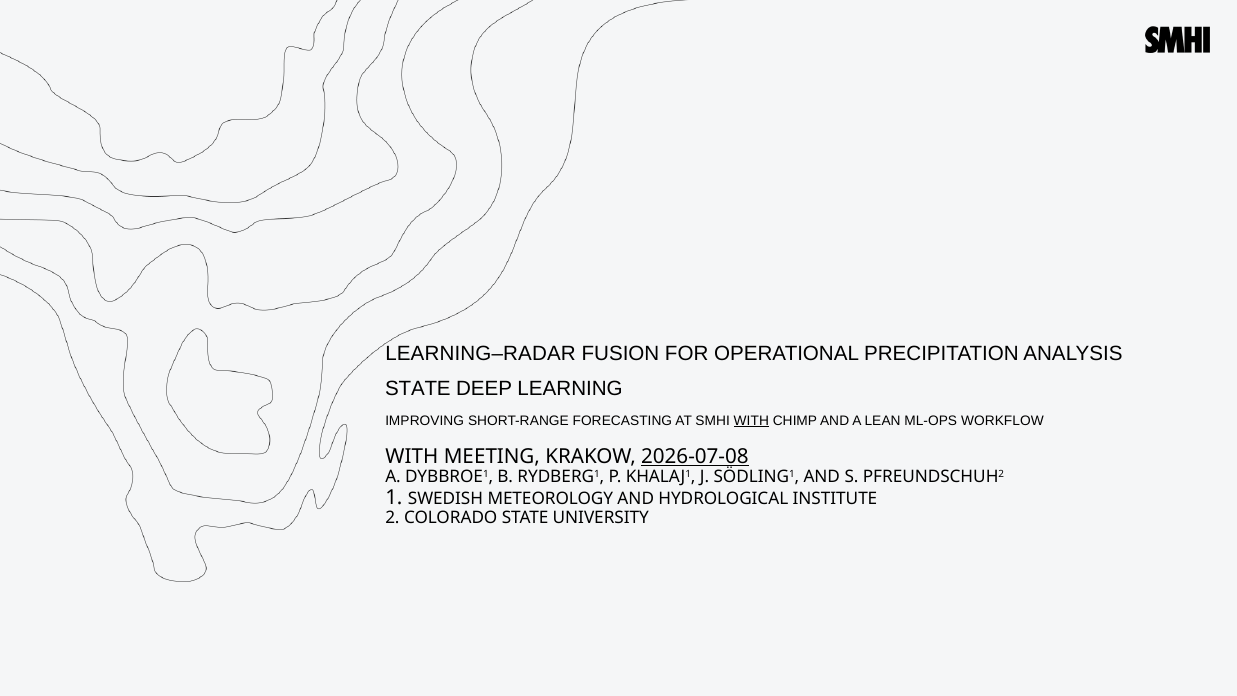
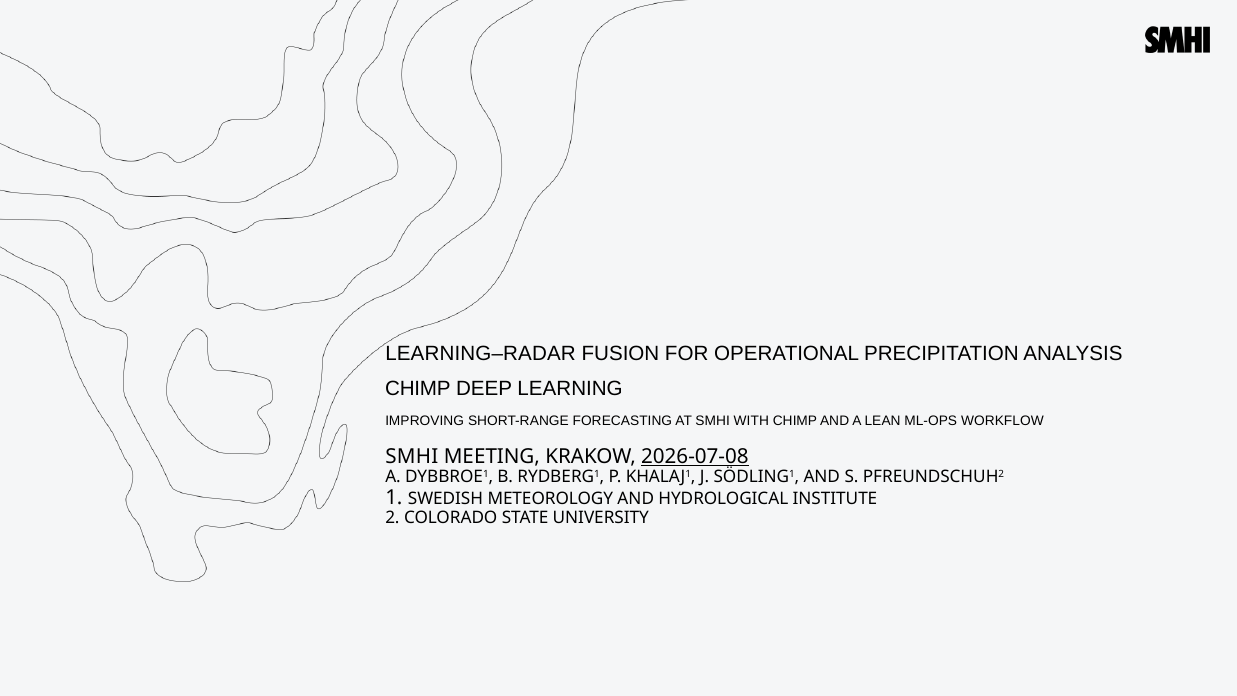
STATE at (418, 389): STATE -> CHIMP
WITH at (751, 420) underline: present -> none
WITH at (412, 456): WITH -> SMHI
